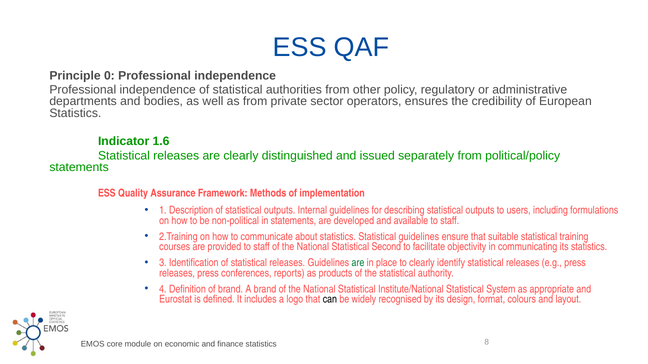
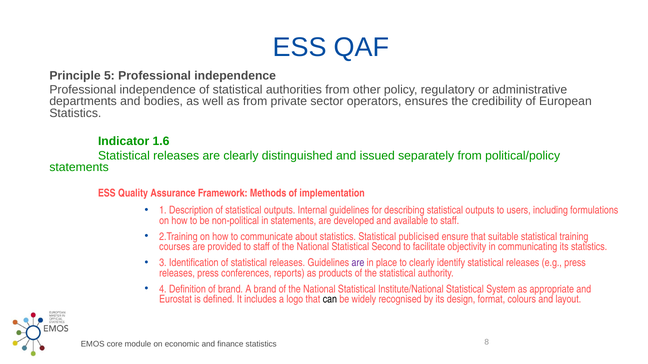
0: 0 -> 5
Statistical guidelines: guidelines -> publicised
are at (358, 263) colour: green -> purple
